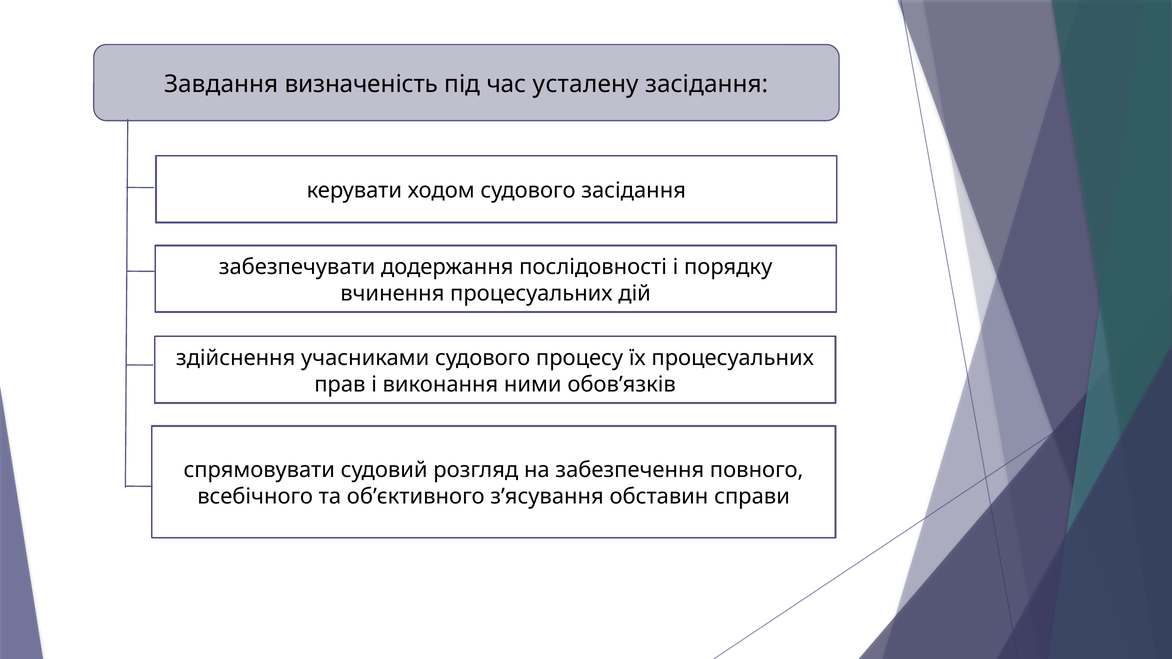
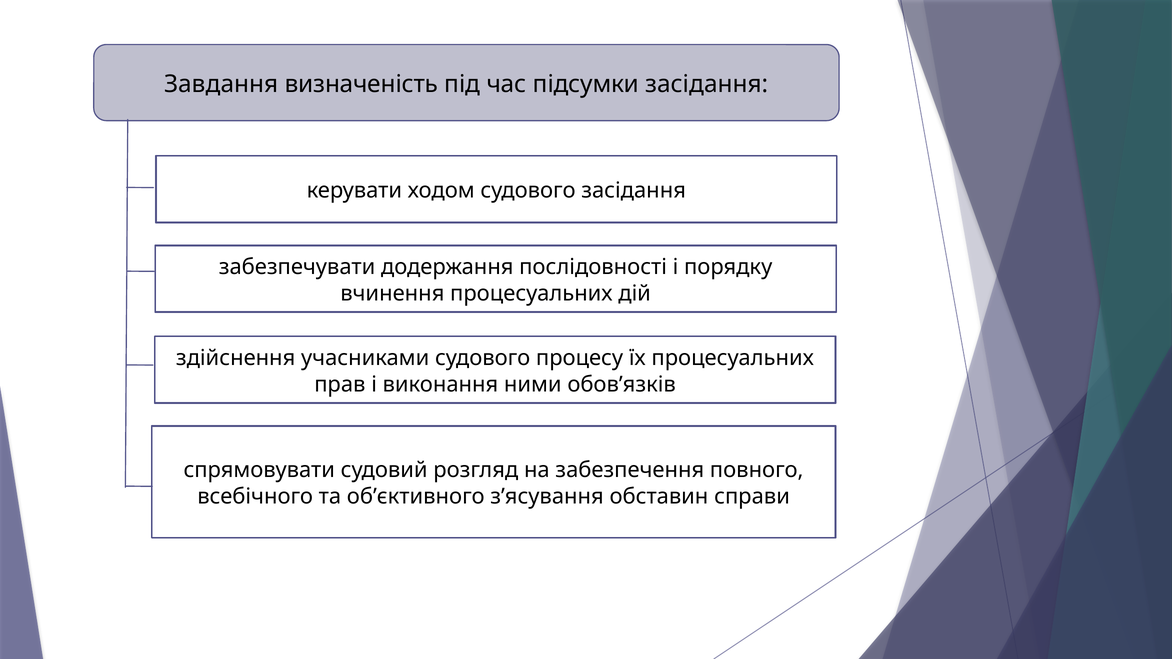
усталену: усталену -> підсумки
